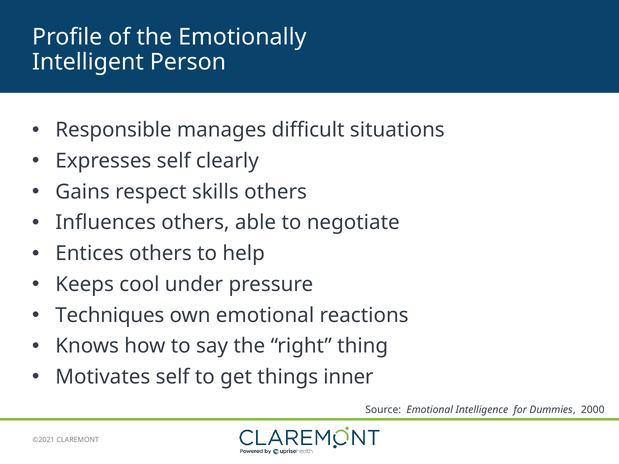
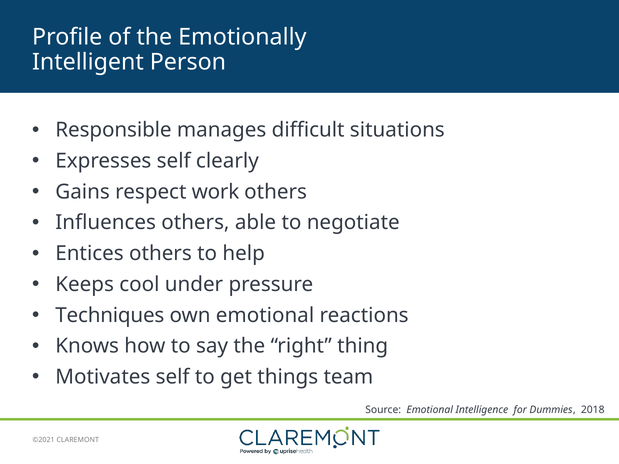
skills: skills -> work
inner: inner -> team
2000: 2000 -> 2018
